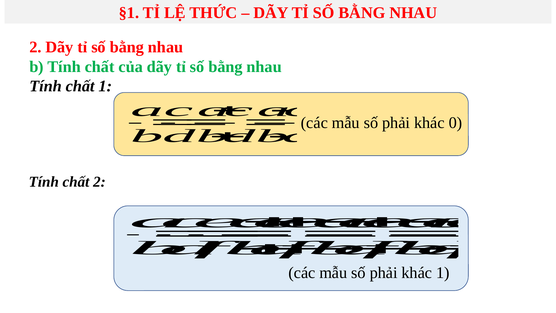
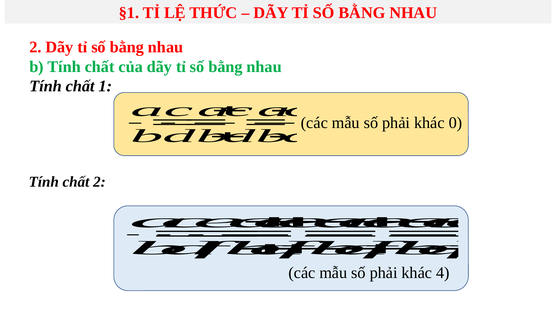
khác 1: 1 -> 4
